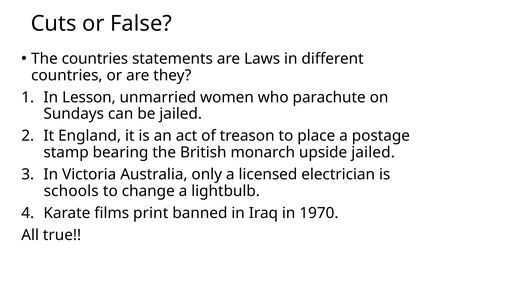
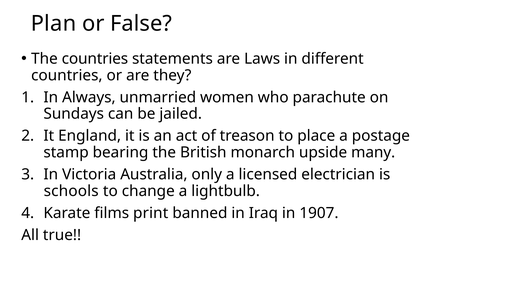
Cuts: Cuts -> Plan
Lesson: Lesson -> Always
upside jailed: jailed -> many
1970: 1970 -> 1907
